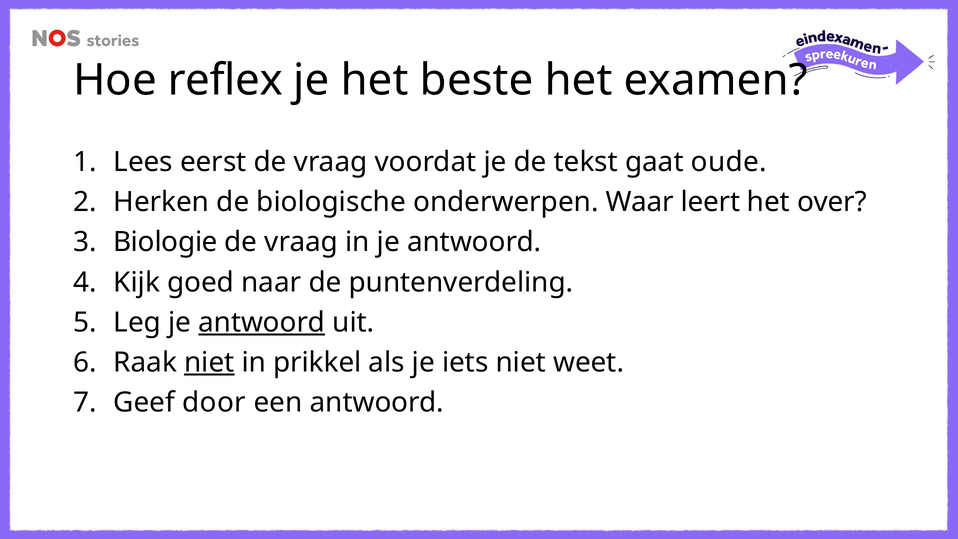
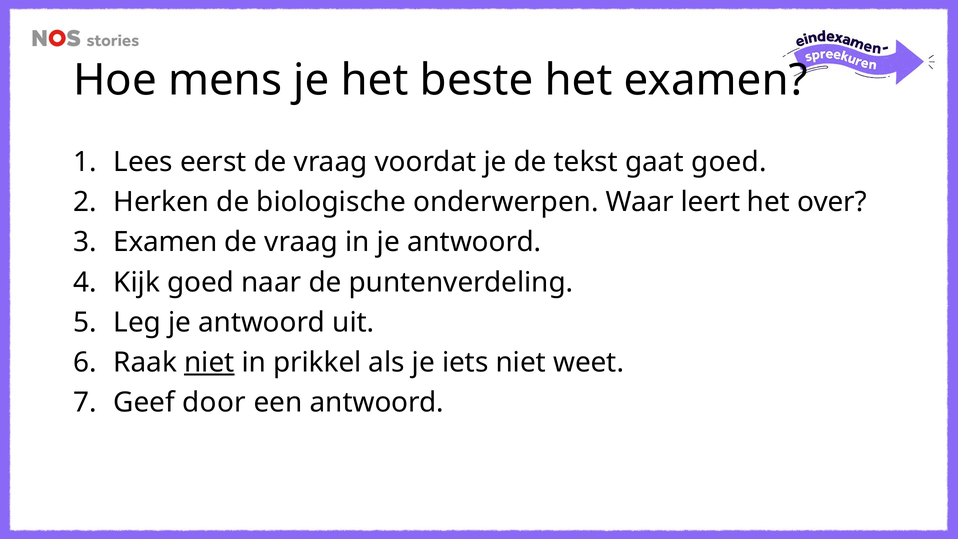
reflex: reflex -> mens
gaat oude: oude -> goed
Biologie at (165, 242): Biologie -> Examen
antwoord at (262, 322) underline: present -> none
